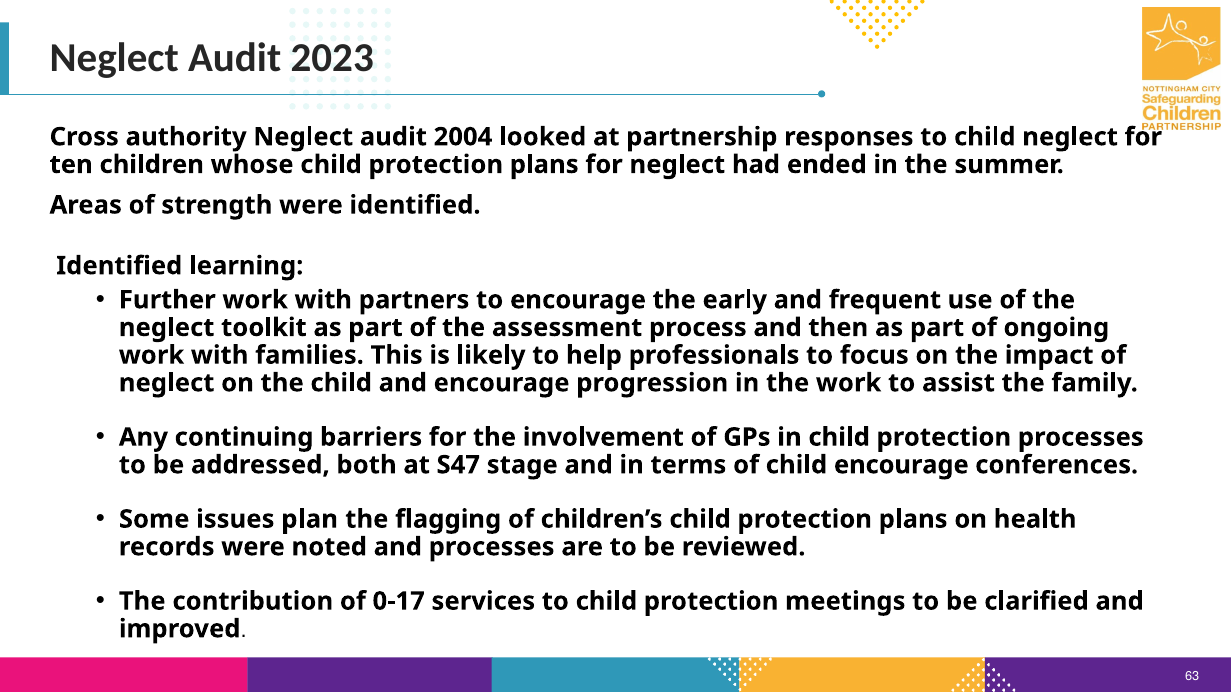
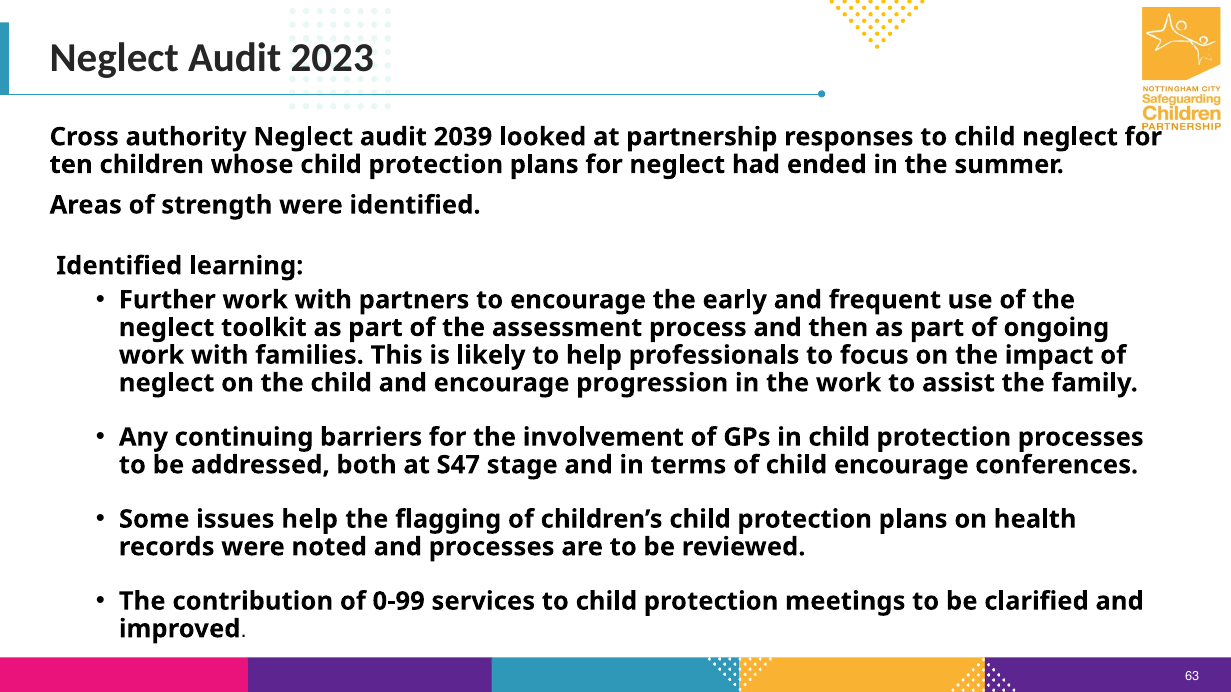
2004: 2004 -> 2039
issues plan: plan -> help
0-17: 0-17 -> 0-99
